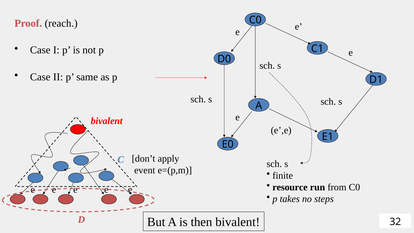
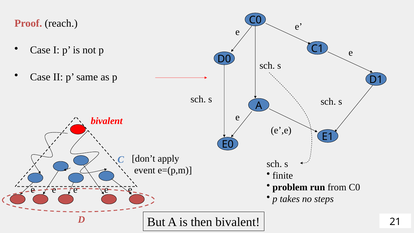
resource: resource -> problem
32: 32 -> 21
